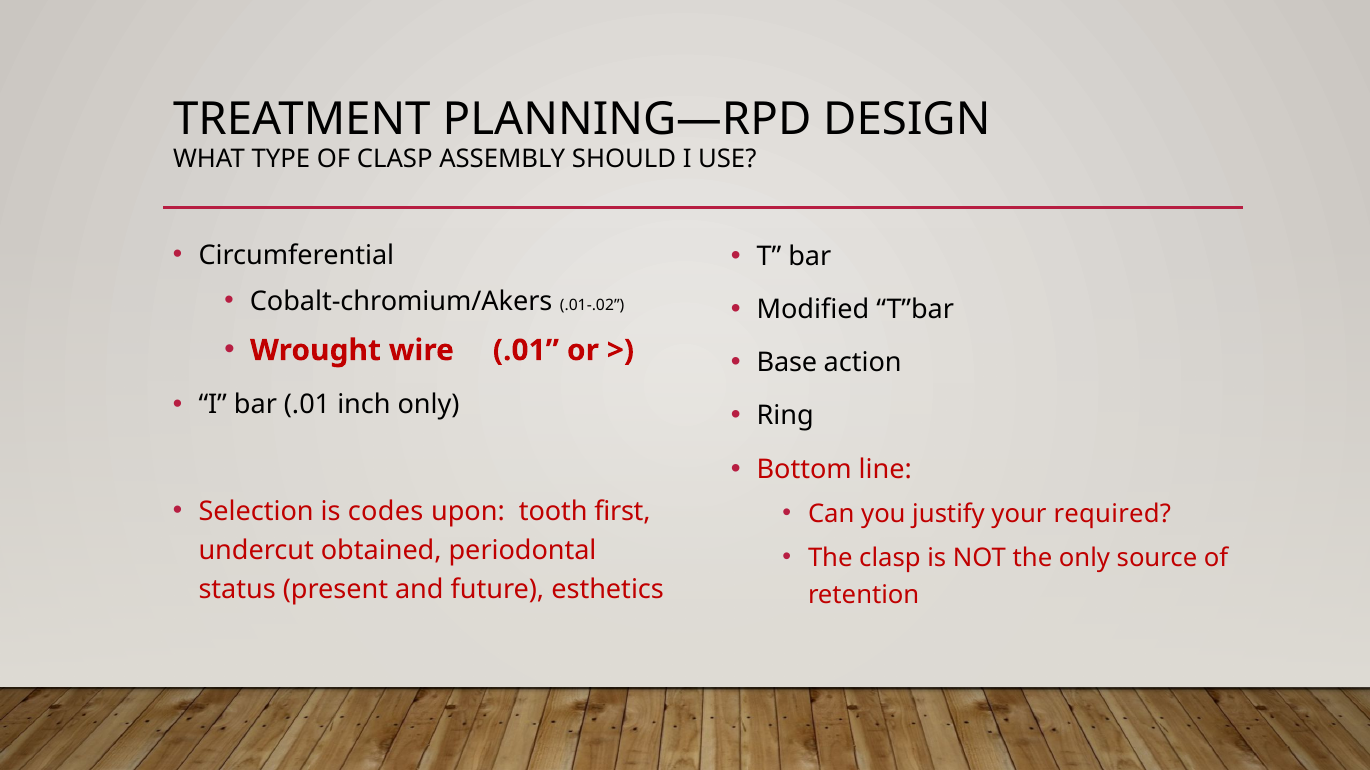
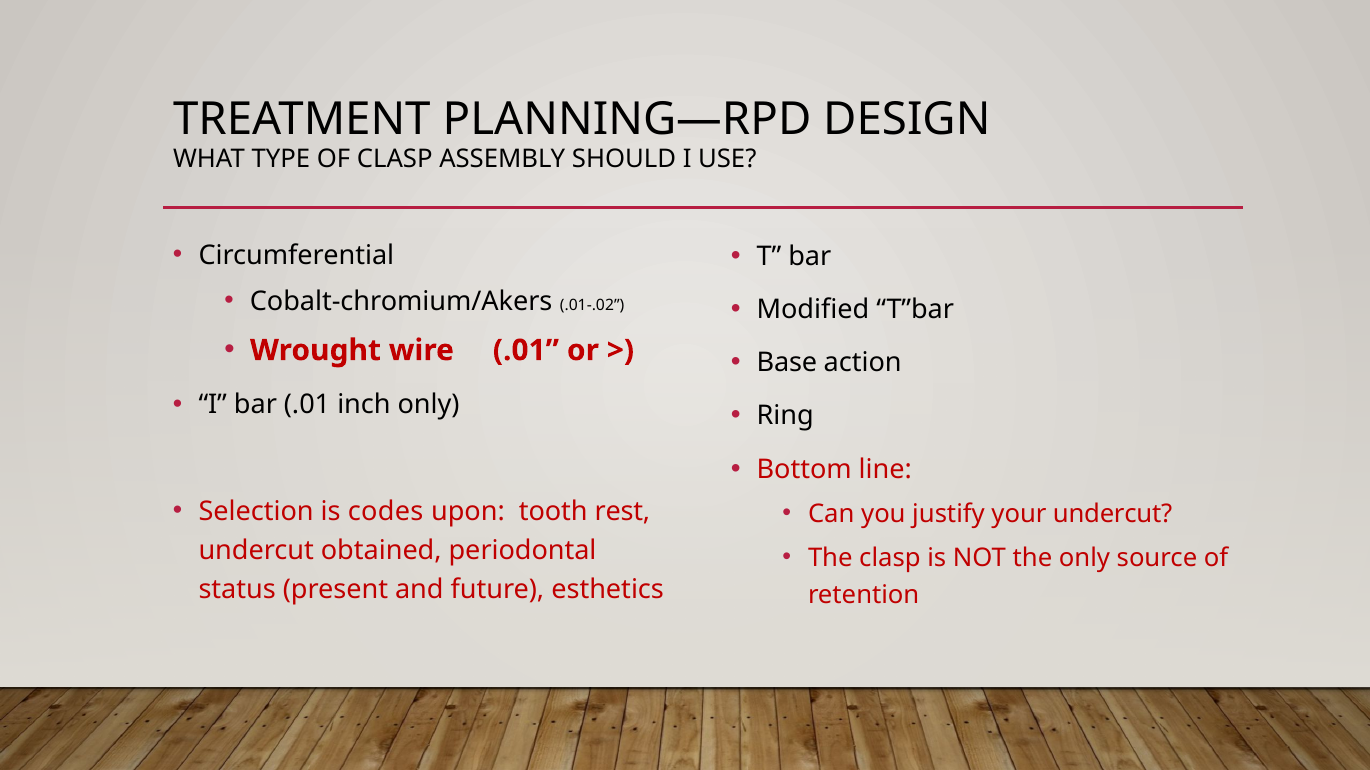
first: first -> rest
your required: required -> undercut
